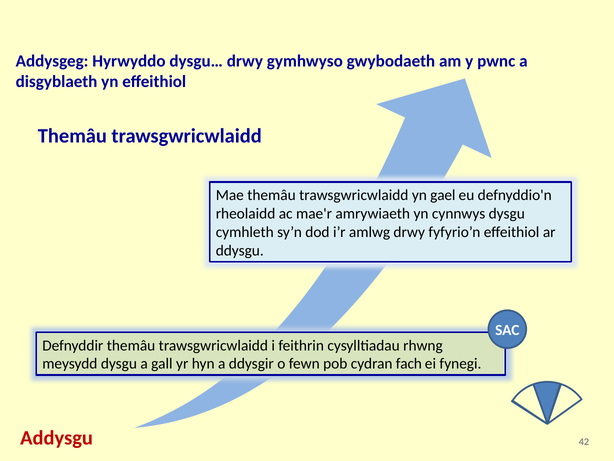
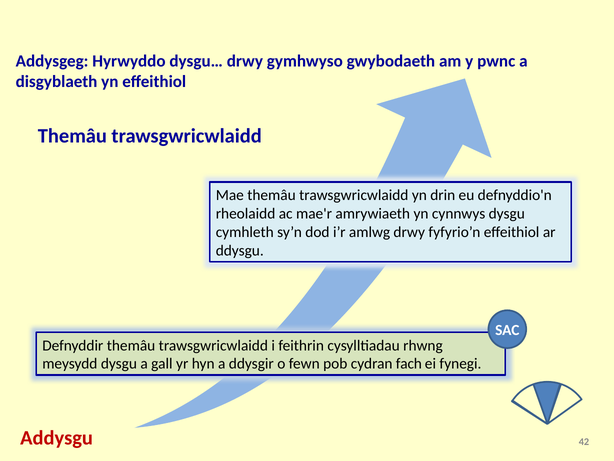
gael: gael -> drin
